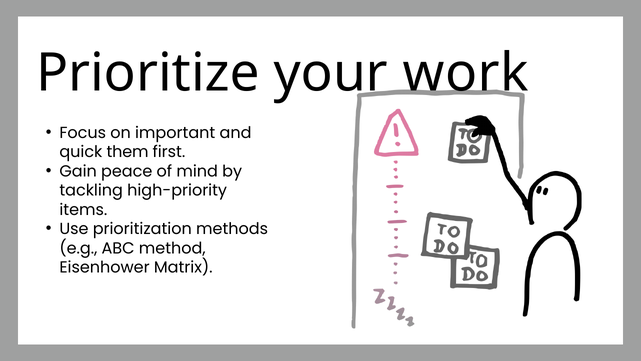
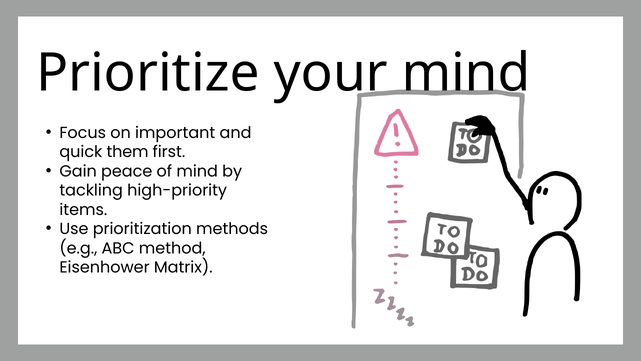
your work: work -> mind
